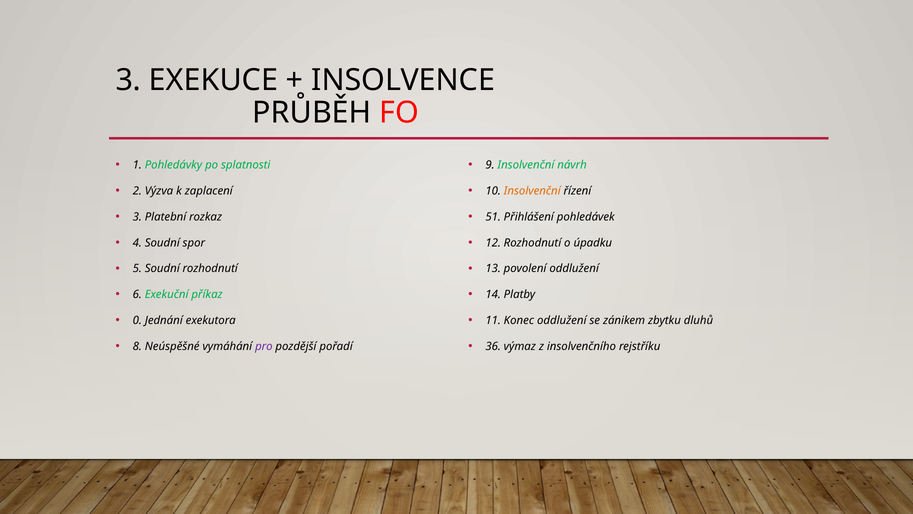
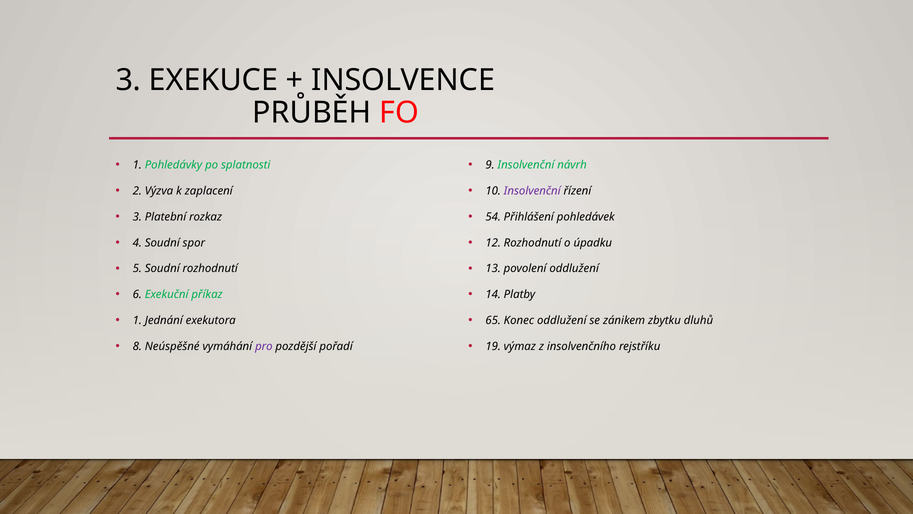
Insolvenční at (532, 191) colour: orange -> purple
51: 51 -> 54
0 at (137, 320): 0 -> 1
11: 11 -> 65
36: 36 -> 19
